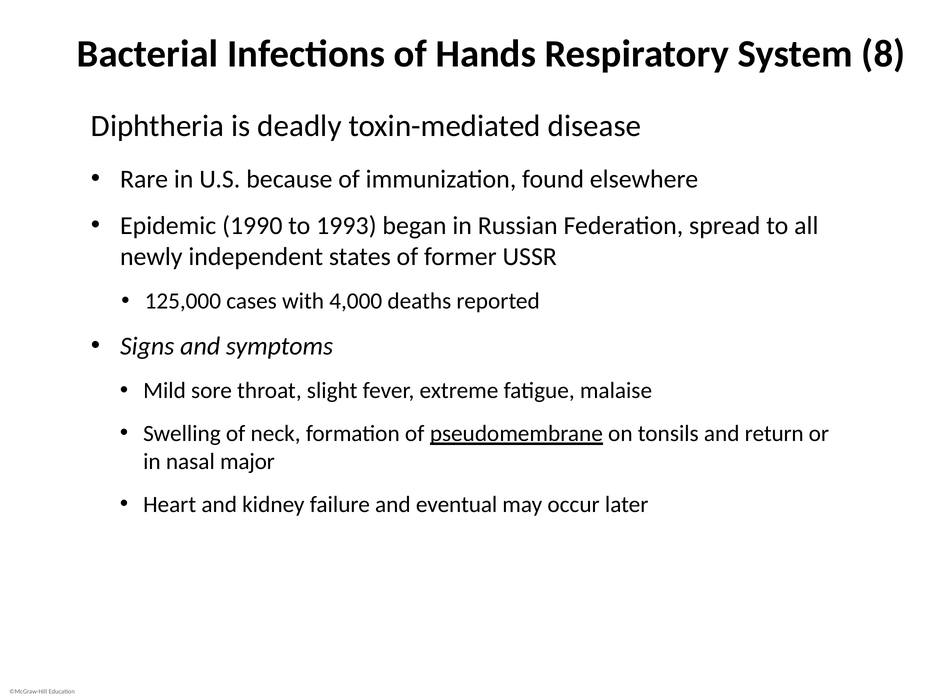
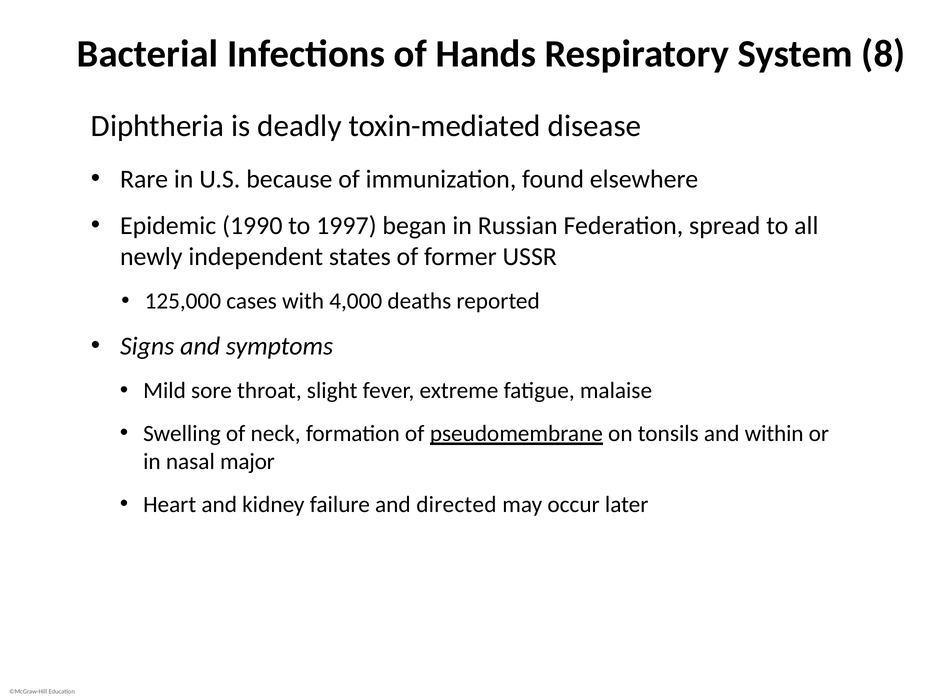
1993: 1993 -> 1997
return: return -> within
eventual: eventual -> directed
